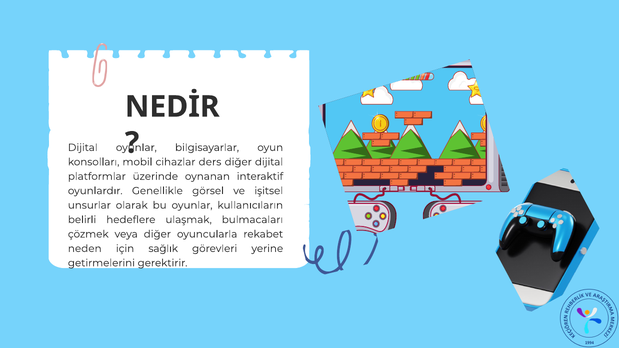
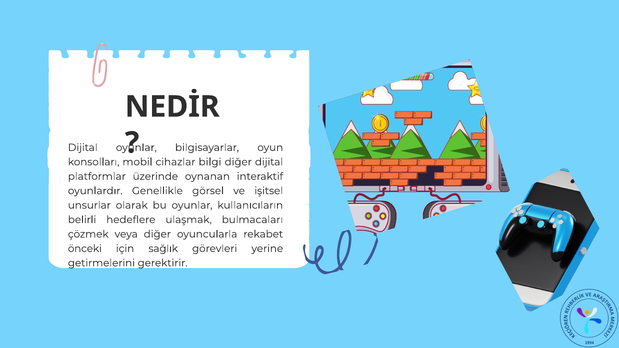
ders: ders -> bilgi
neden: neden -> önceki
